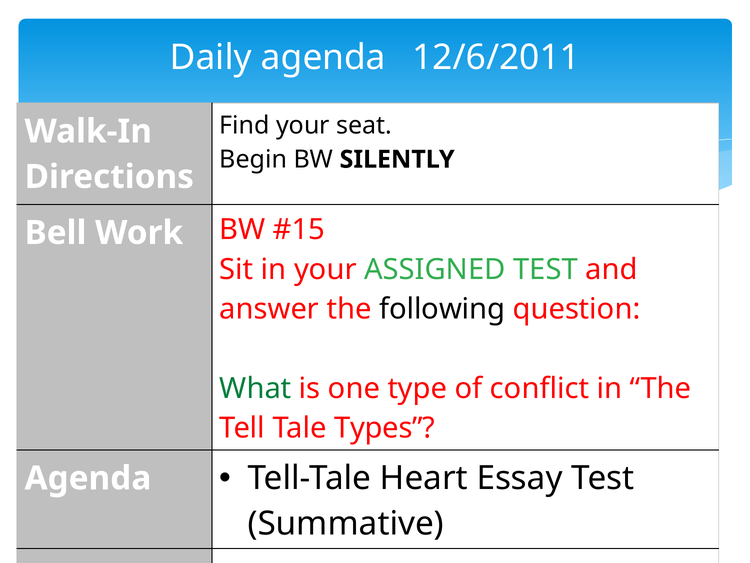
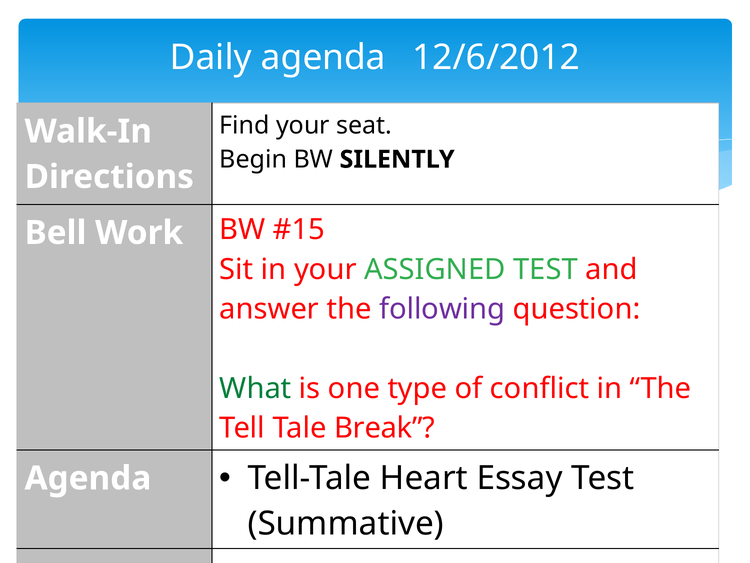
12/6/2011: 12/6/2011 -> 12/6/2012
following colour: black -> purple
Types: Types -> Break
